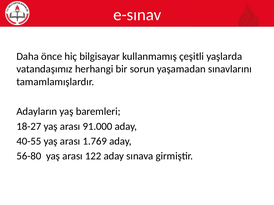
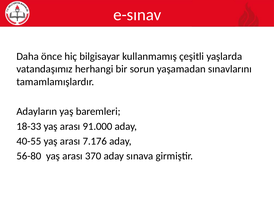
18-27: 18-27 -> 18-33
1.769: 1.769 -> 7.176
122: 122 -> 370
